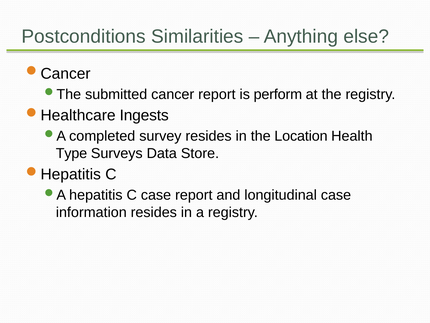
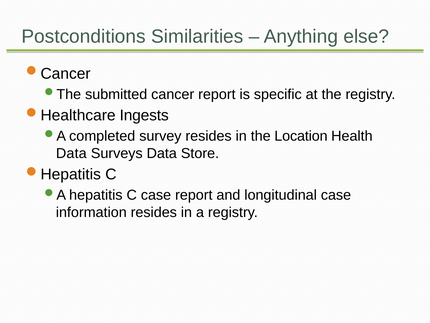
perform: perform -> specific
Type at (71, 153): Type -> Data
